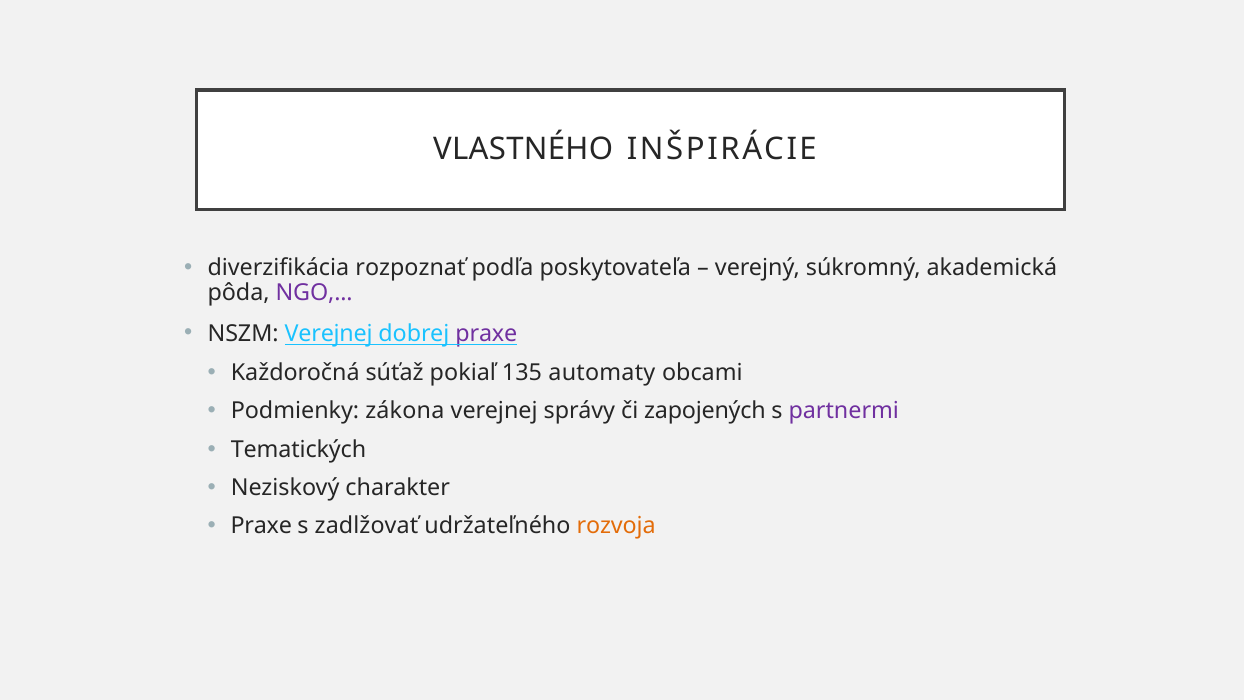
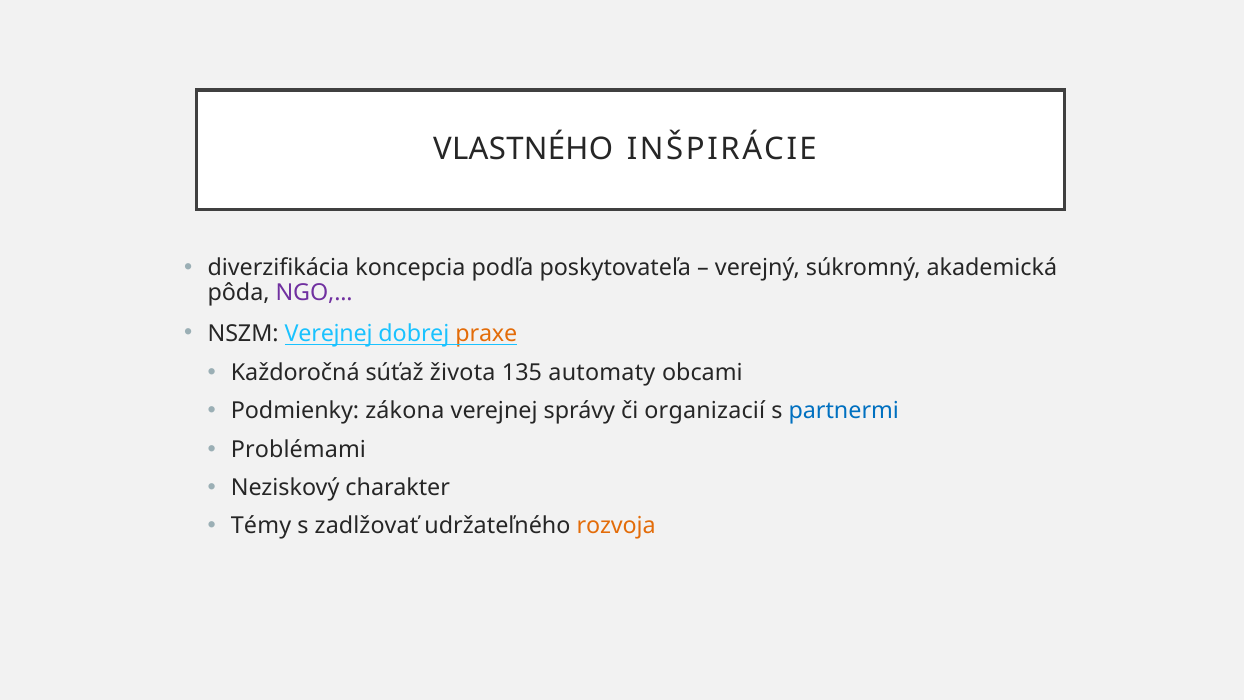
rozpoznať: rozpoznať -> koncepcia
praxe at (486, 334) colour: purple -> orange
pokiaľ: pokiaľ -> života
zapojených: zapojených -> organizacií
partnermi colour: purple -> blue
Tematických: Tematických -> Problémami
Praxe at (261, 525): Praxe -> Témy
